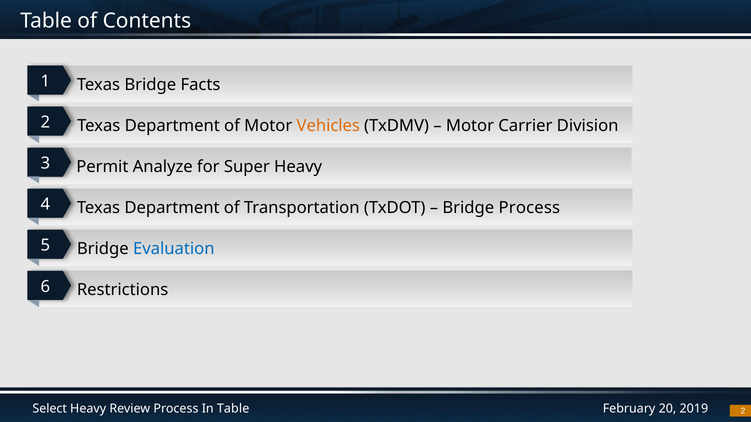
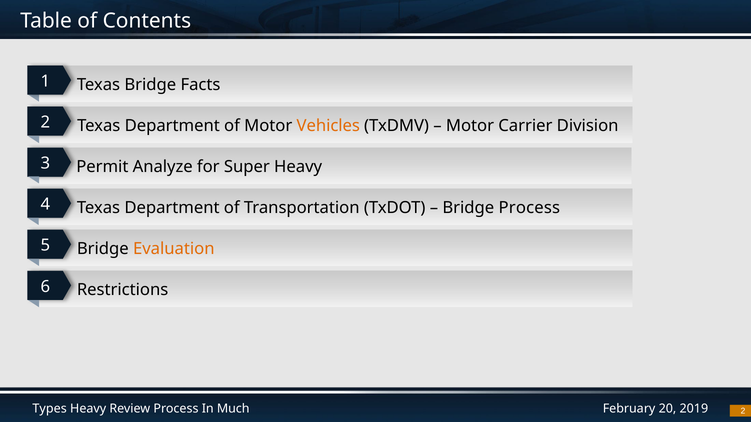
Evaluation colour: blue -> orange
Select: Select -> Types
Table at (233, 409): Table -> Much
